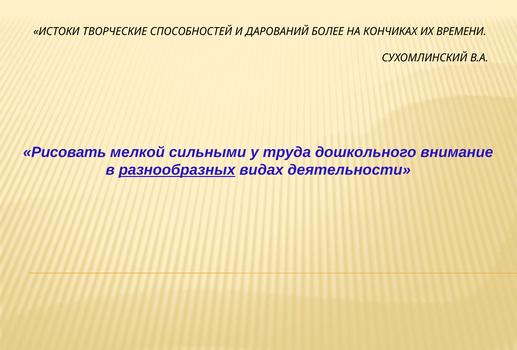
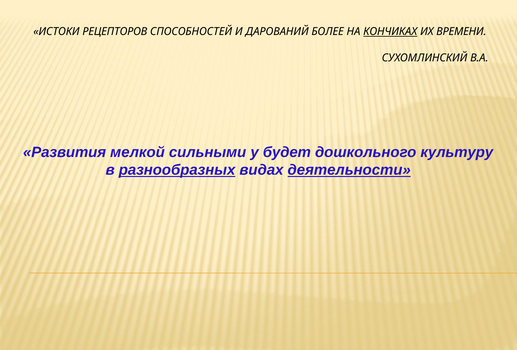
ТВОРЧЕСКИЕ: ТВОРЧЕСКИЕ -> РЕЦЕПТОРОВ
КОНЧИКАХ underline: none -> present
Рисовать: Рисовать -> Развития
труда: труда -> будет
внимание: внимание -> культуру
деятельности underline: none -> present
